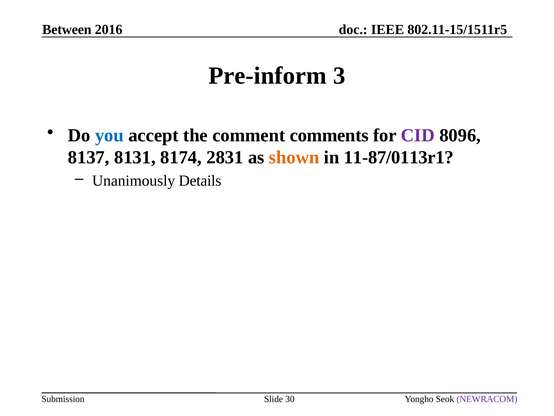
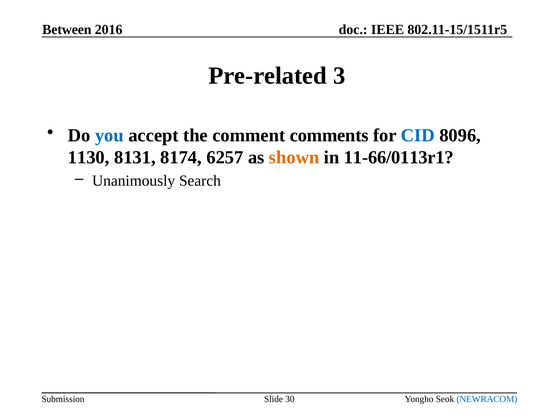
Pre-inform: Pre-inform -> Pre-related
CID colour: purple -> blue
8137: 8137 -> 1130
2831: 2831 -> 6257
11-87/0113r1: 11-87/0113r1 -> 11-66/0113r1
Details: Details -> Search
NEWRACOM colour: purple -> blue
